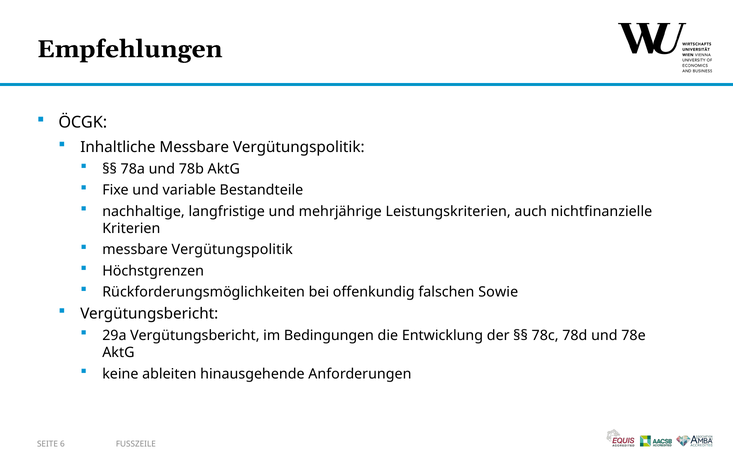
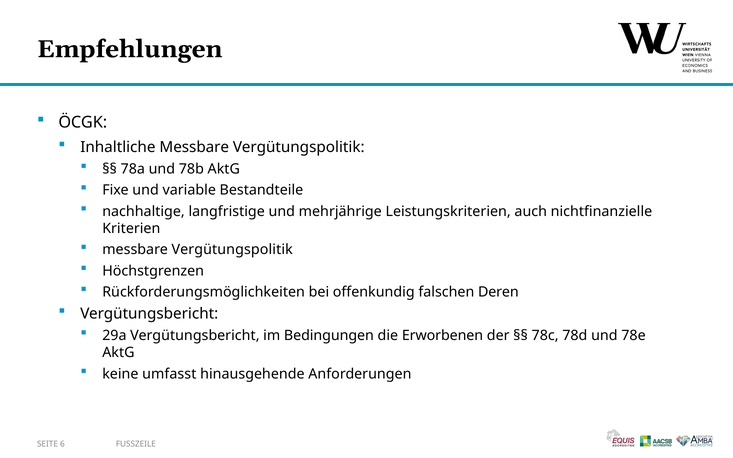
Sowie: Sowie -> Deren
Entwicklung: Entwicklung -> Erworbenen
ableiten: ableiten -> umfasst
